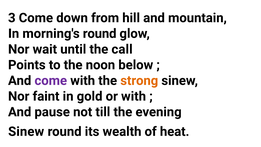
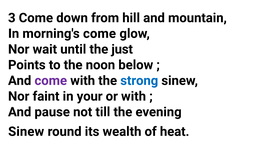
morning's round: round -> come
call: call -> just
strong colour: orange -> blue
gold: gold -> your
